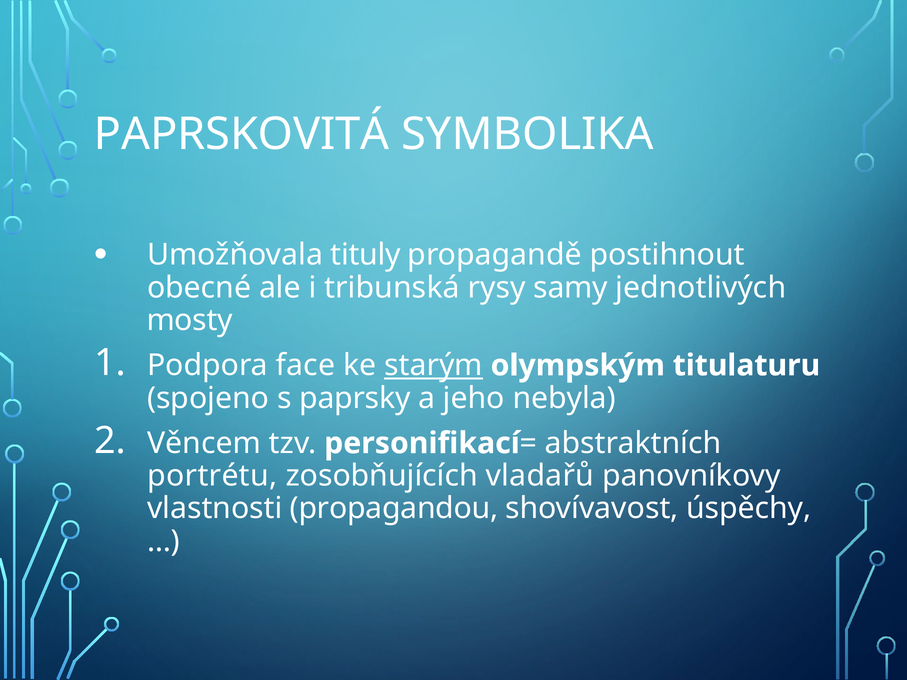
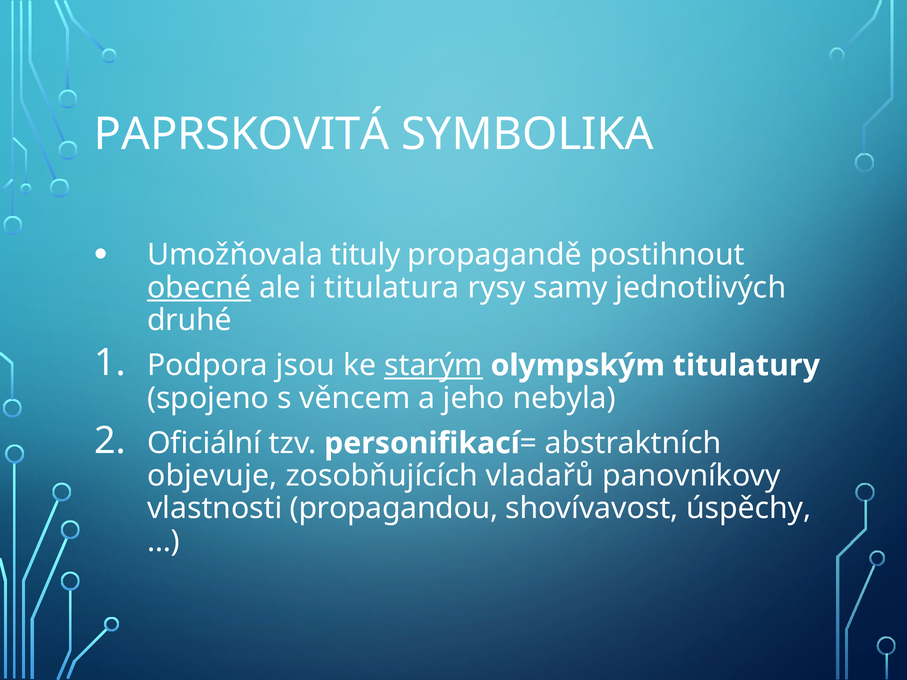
obecné underline: none -> present
tribunská: tribunská -> titulatura
mosty: mosty -> druhé
face: face -> jsou
titulaturu: titulaturu -> titulatury
paprsky: paprsky -> věncem
Věncem: Věncem -> Oficiální
portrétu: portrétu -> objevuje
